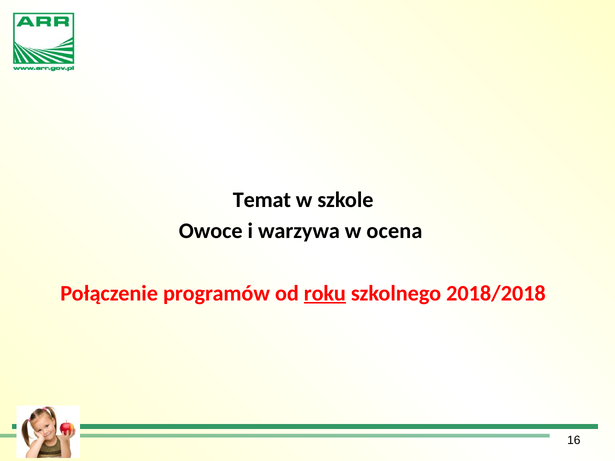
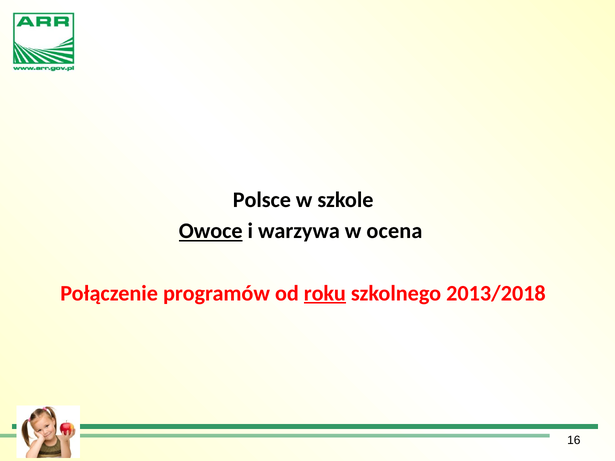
Temat: Temat -> Polsce
Owoce underline: none -> present
2018/2018: 2018/2018 -> 2013/2018
